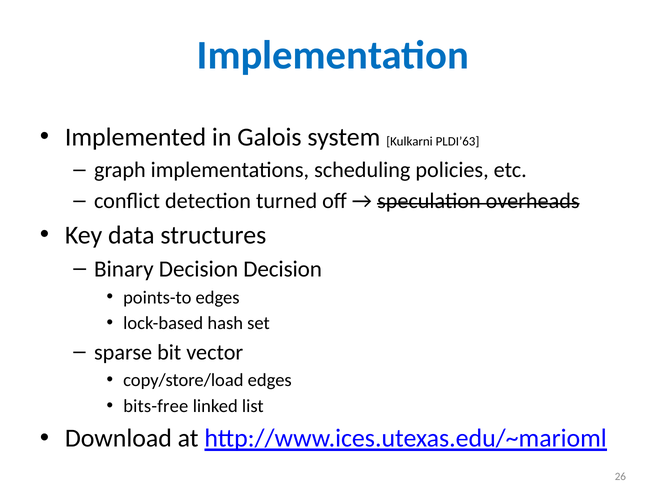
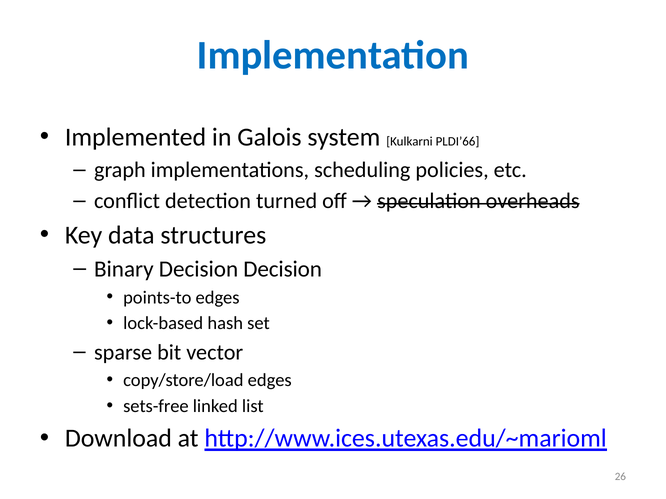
PLDI’63: PLDI’63 -> PLDI’66
bits-free: bits-free -> sets-free
